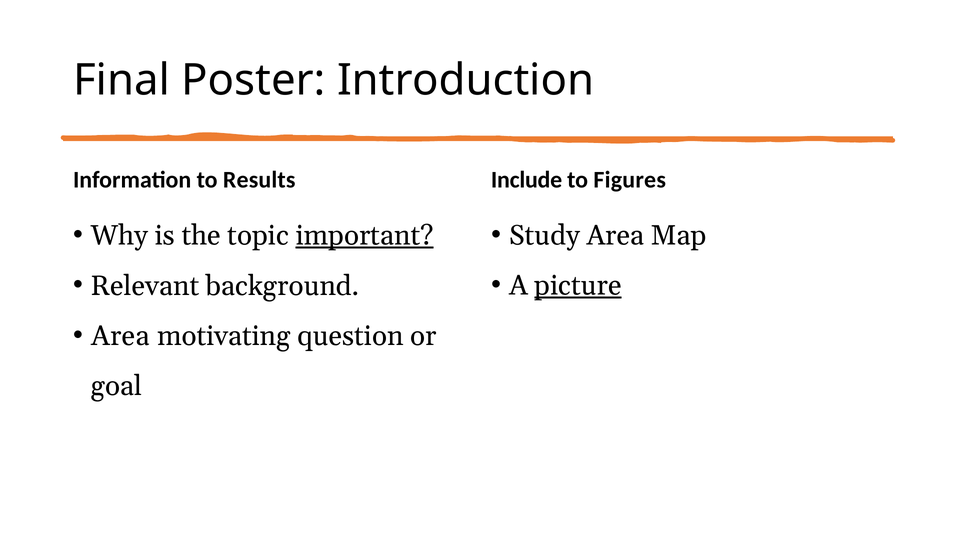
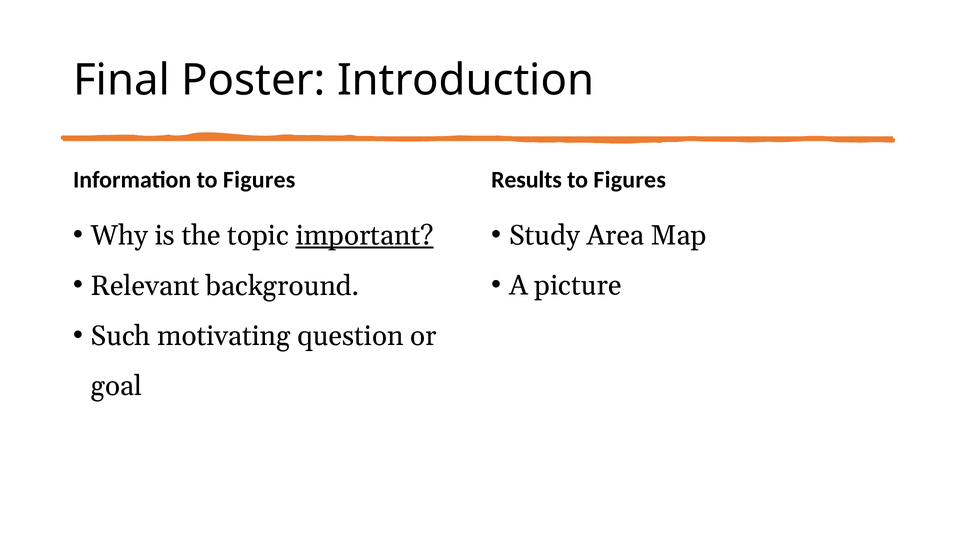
Information to Results: Results -> Figures
Include: Include -> Results
picture underline: present -> none
Area at (121, 336): Area -> Such
